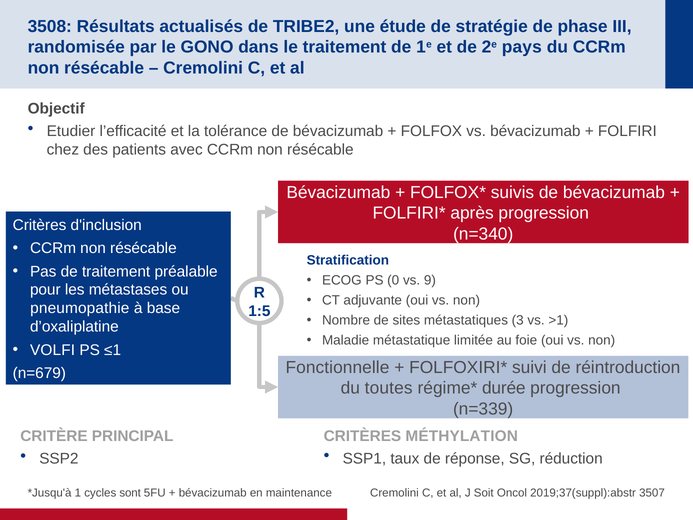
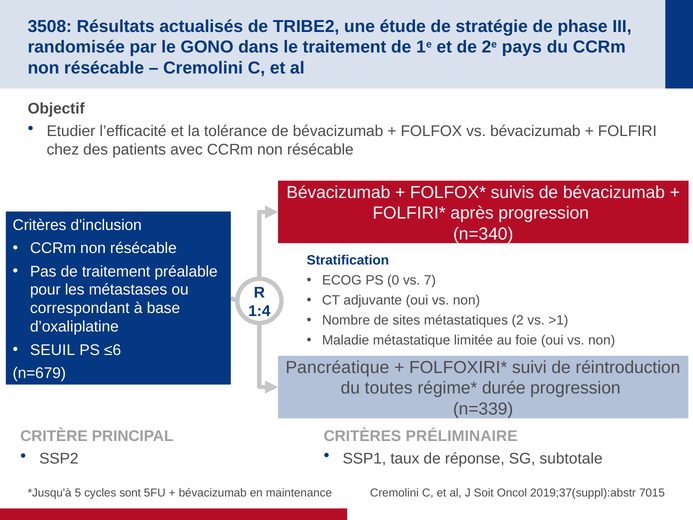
9: 9 -> 7
pneumopathie: pneumopathie -> correspondant
1:5: 1:5 -> 1:4
3: 3 -> 2
VOLFI: VOLFI -> SEUIL
≤1: ≤1 -> ≤6
Fonctionnelle: Fonctionnelle -> Pancréatique
MÉTHYLATION: MÉTHYLATION -> PRÉLIMINAIRE
réduction: réduction -> subtotale
1: 1 -> 5
3507: 3507 -> 7015
